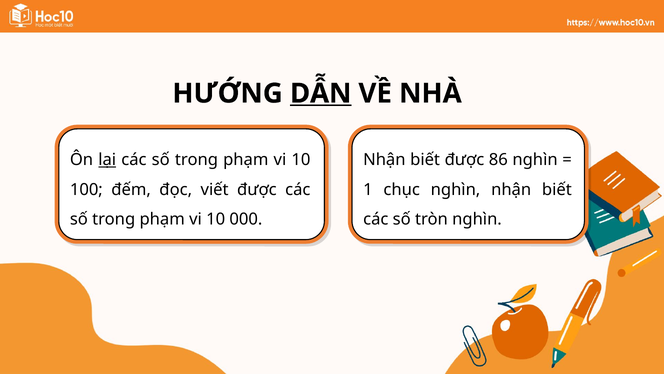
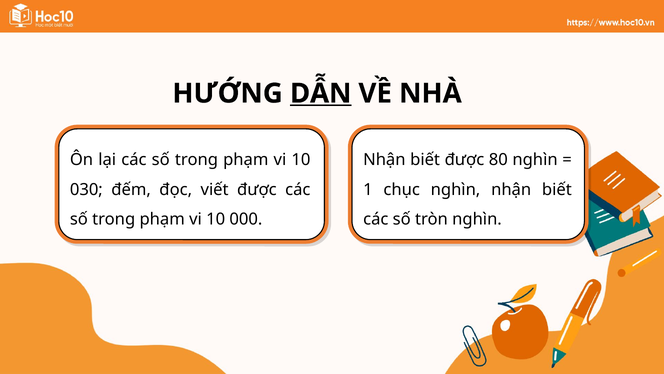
lại underline: present -> none
86: 86 -> 80
100: 100 -> 030
